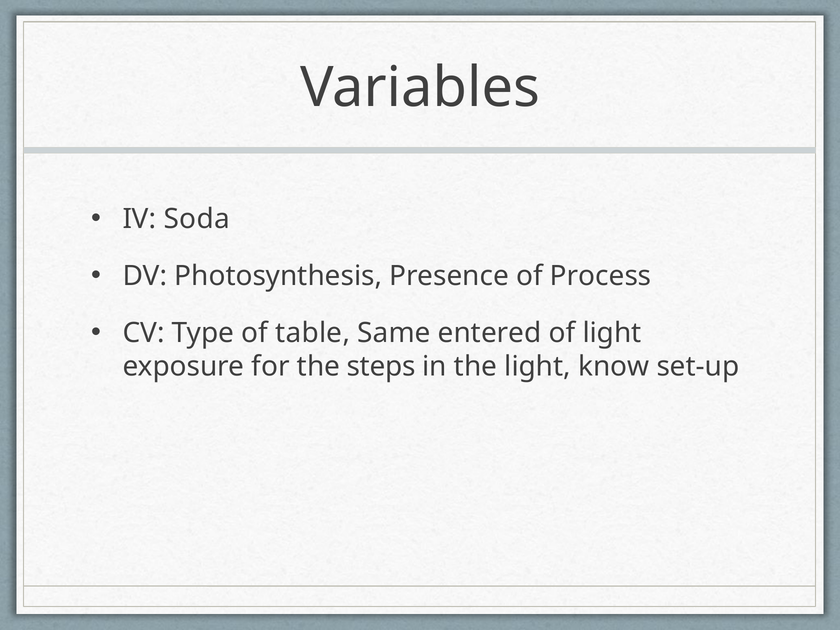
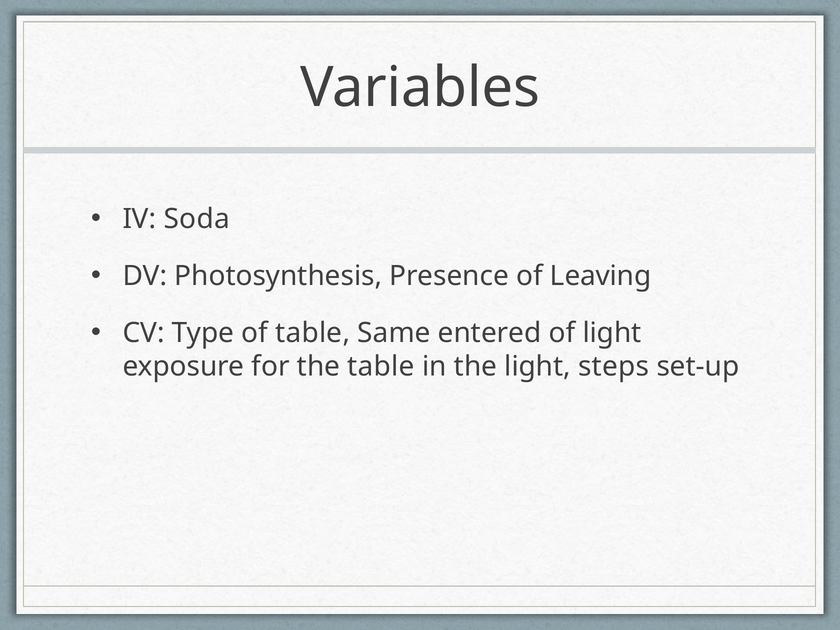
Process: Process -> Leaving
the steps: steps -> table
know: know -> steps
